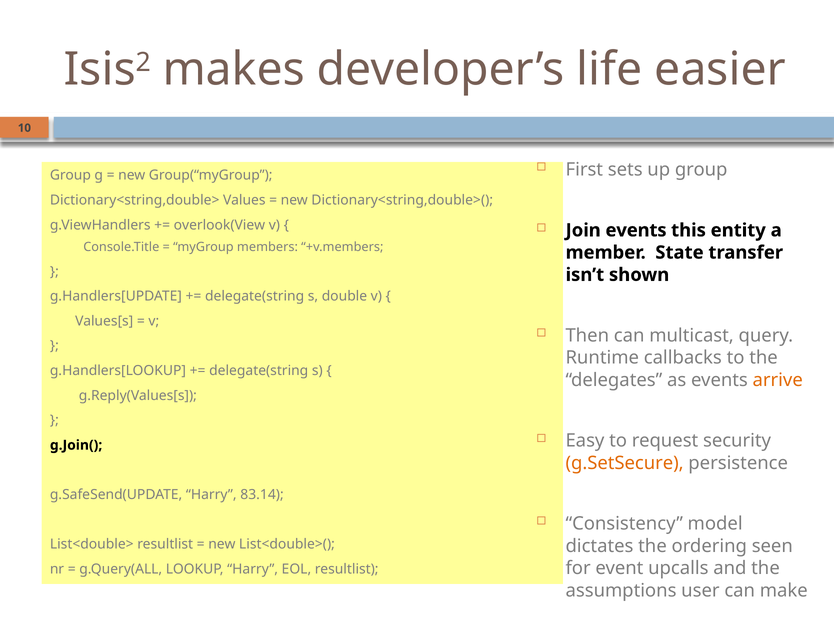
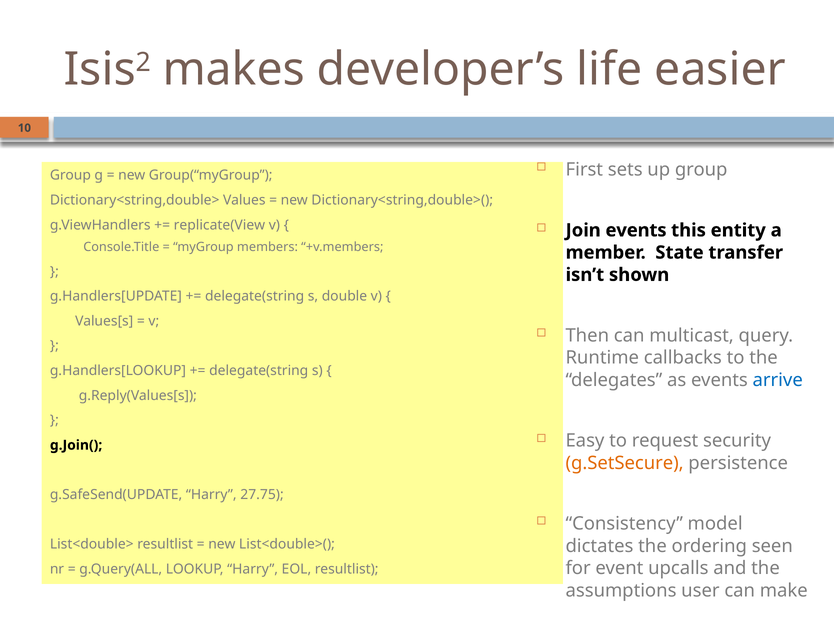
overlook(View: overlook(View -> replicate(View
arrive colour: orange -> blue
83.14: 83.14 -> 27.75
